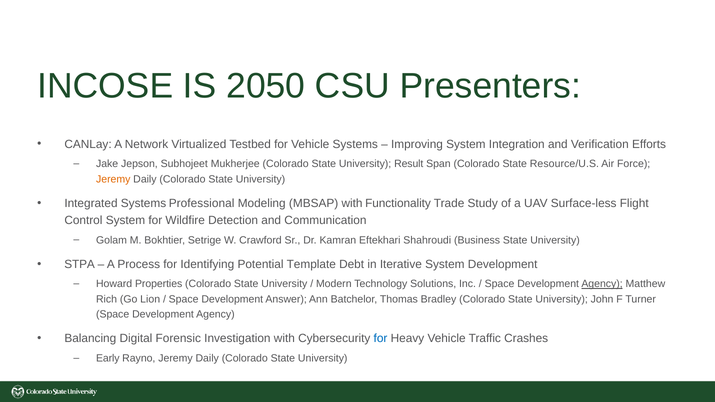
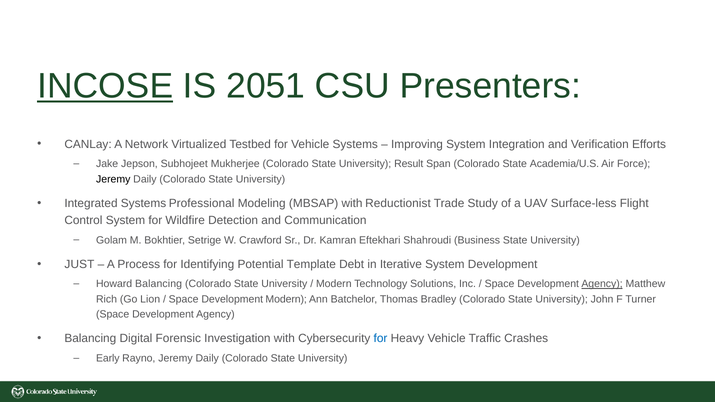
INCOSE underline: none -> present
2050: 2050 -> 2051
Resource/U.S: Resource/U.S -> Academia/U.S
Jeremy at (113, 179) colour: orange -> black
Functionality: Functionality -> Reductionist
STPA: STPA -> JUST
Howard Properties: Properties -> Balancing
Development Answer: Answer -> Modern
